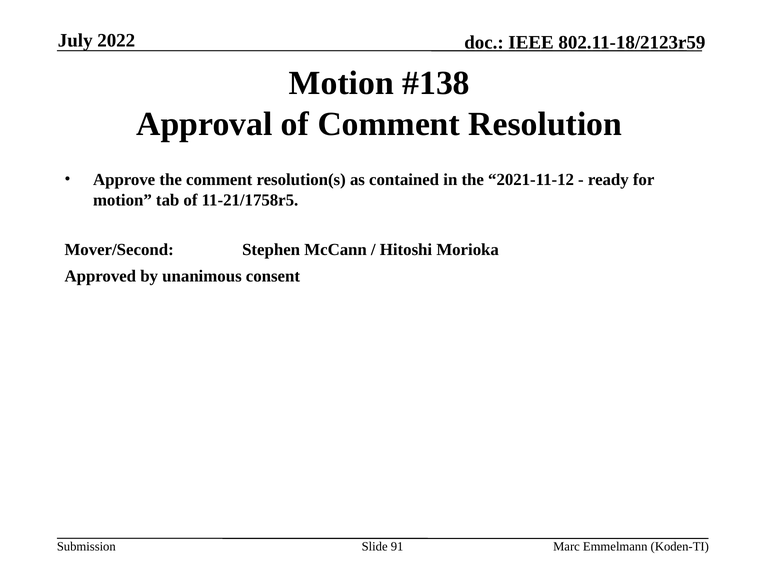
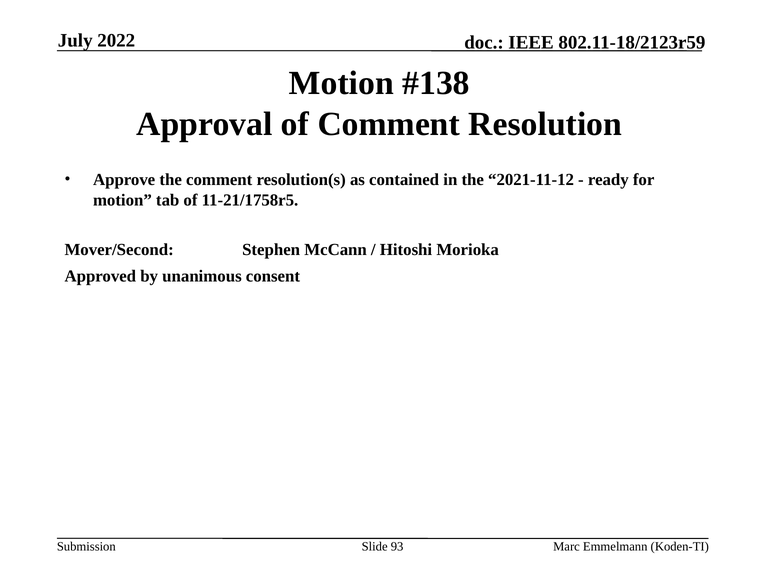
91: 91 -> 93
